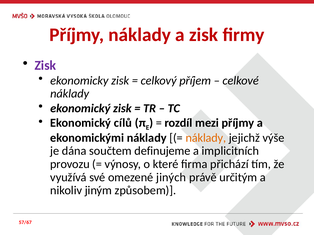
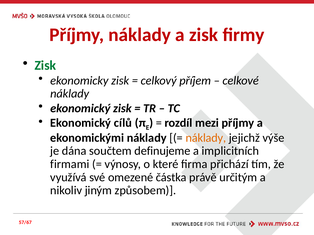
Zisk at (45, 66) colour: purple -> green
provozu: provozu -> firmami
jiných: jiných -> částka
